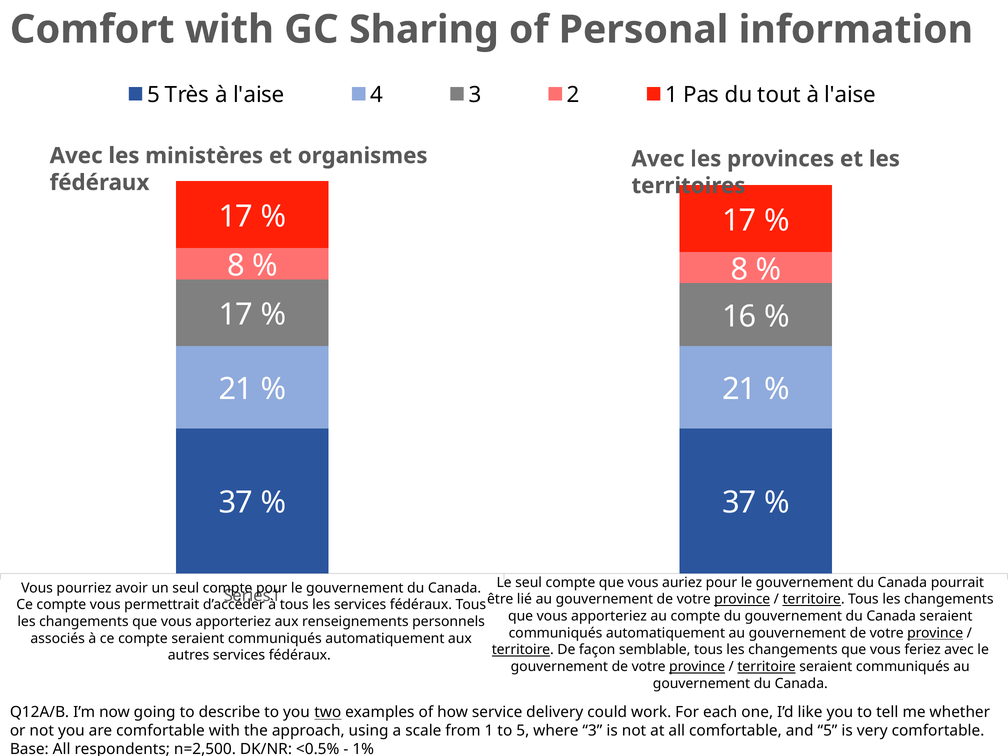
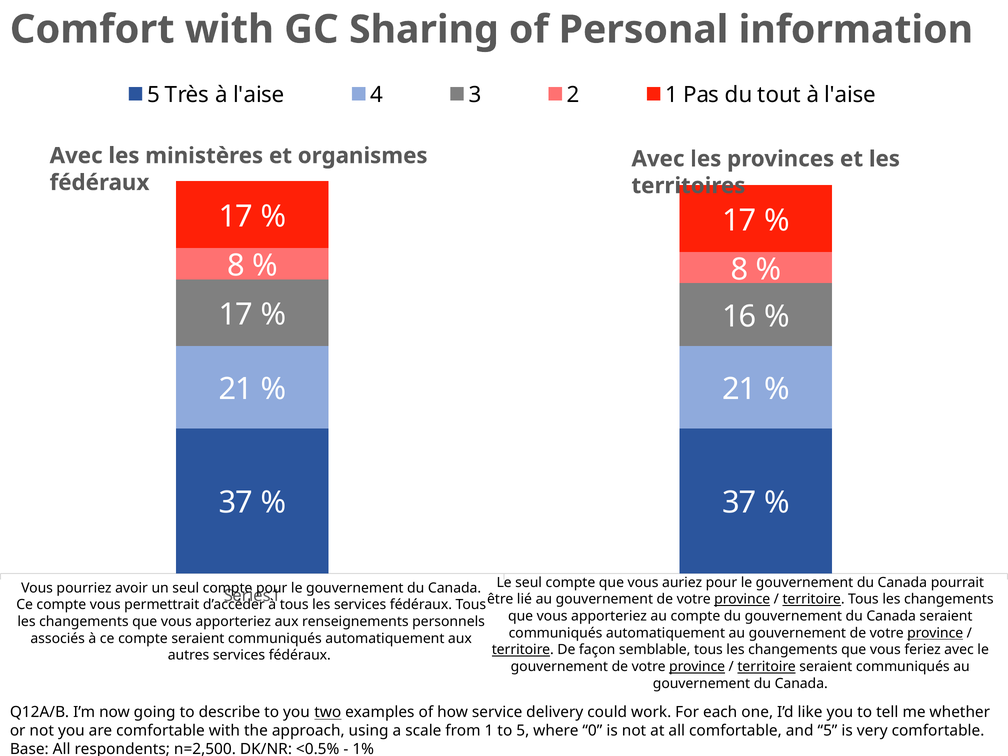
where 3: 3 -> 0
